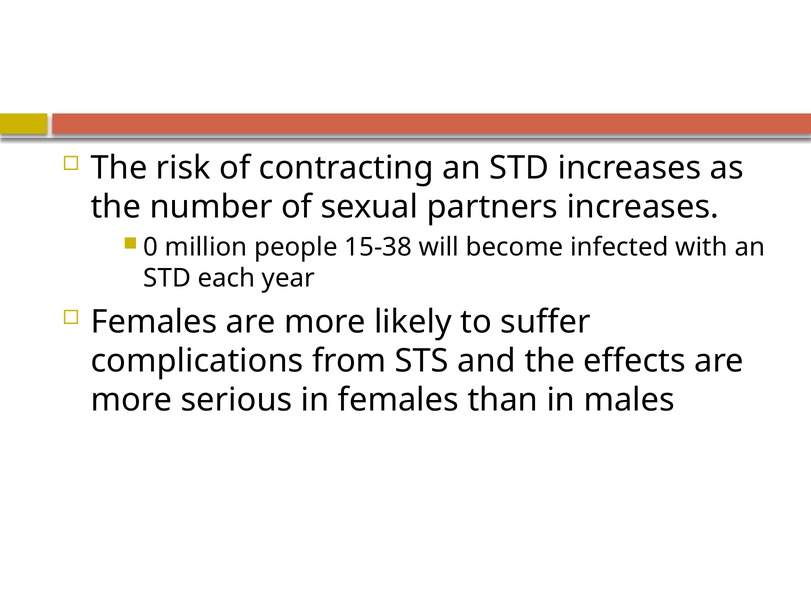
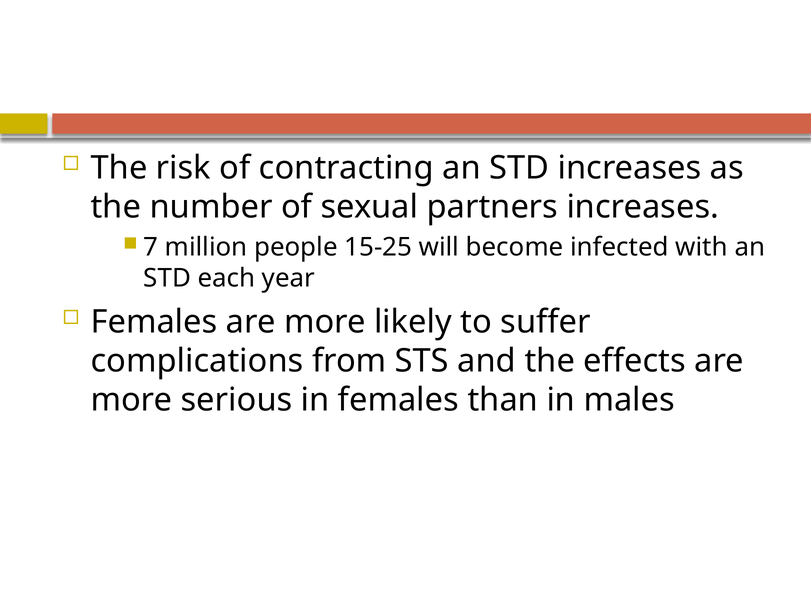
0: 0 -> 7
15-38: 15-38 -> 15-25
